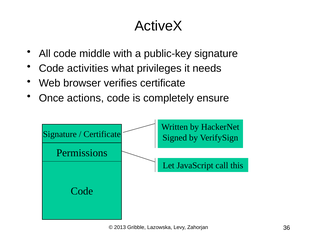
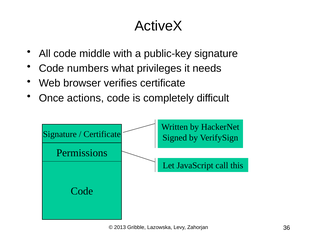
activities: activities -> numbers
ensure: ensure -> difficult
